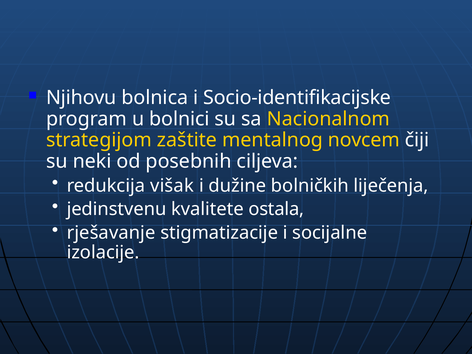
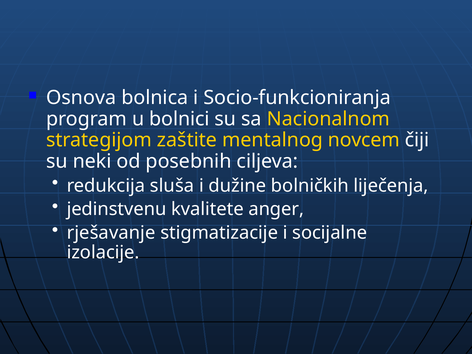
Njihovu: Njihovu -> Osnova
Socio-identifikacijske: Socio-identifikacijske -> Socio-funkcioniranja
višak: višak -> sluša
ostala: ostala -> anger
